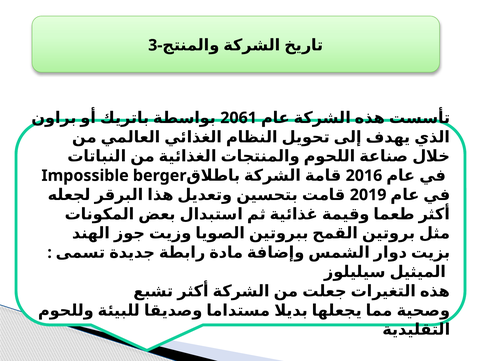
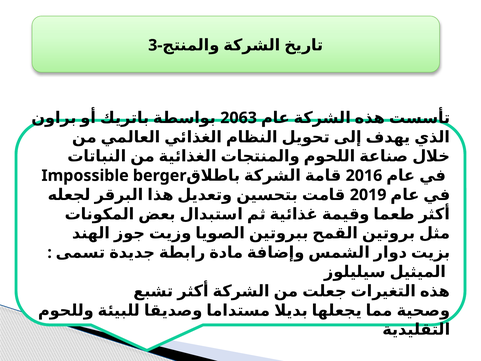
2061: 2061 -> 2063
